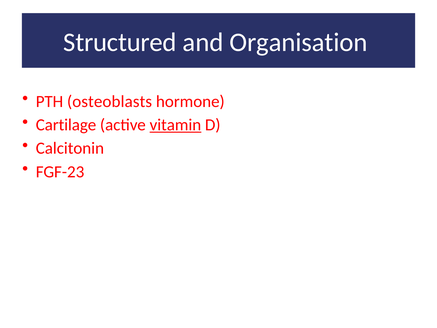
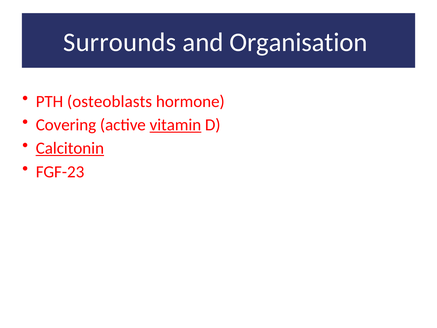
Structured: Structured -> Surrounds
Cartilage: Cartilage -> Covering
Calcitonin underline: none -> present
